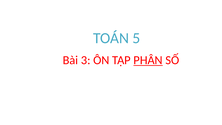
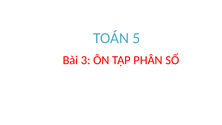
PHÂN underline: present -> none
